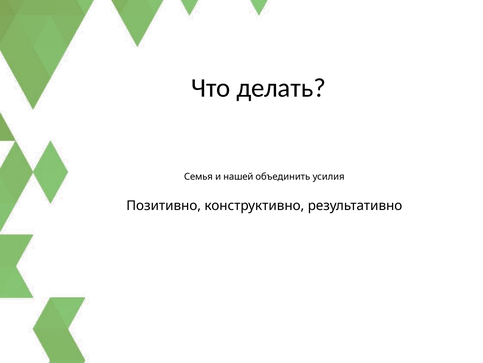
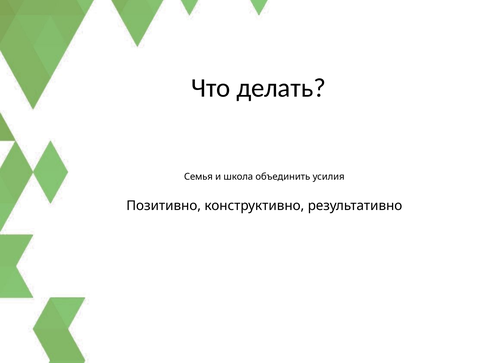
нашей: нашей -> школа
